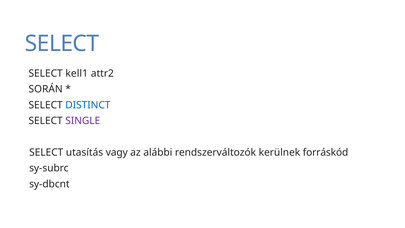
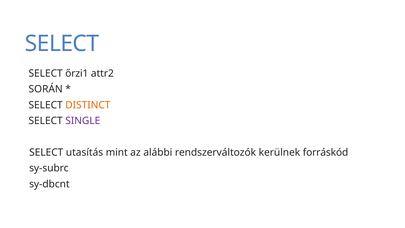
kell1: kell1 -> őrzi1
DISTINCT colour: blue -> orange
vagy: vagy -> mint
